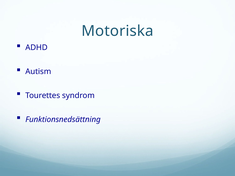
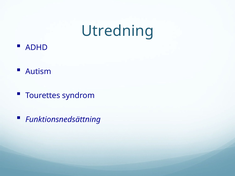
Motoriska: Motoriska -> Utredning
